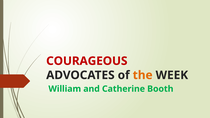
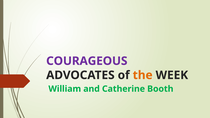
COURAGEOUS colour: red -> purple
